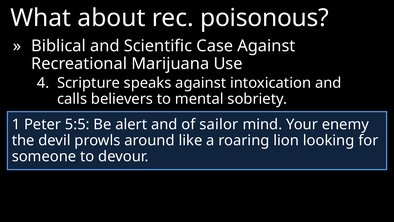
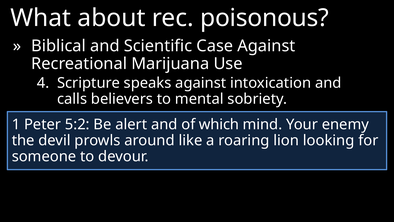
5:5: 5:5 -> 5:2
sailor: sailor -> which
